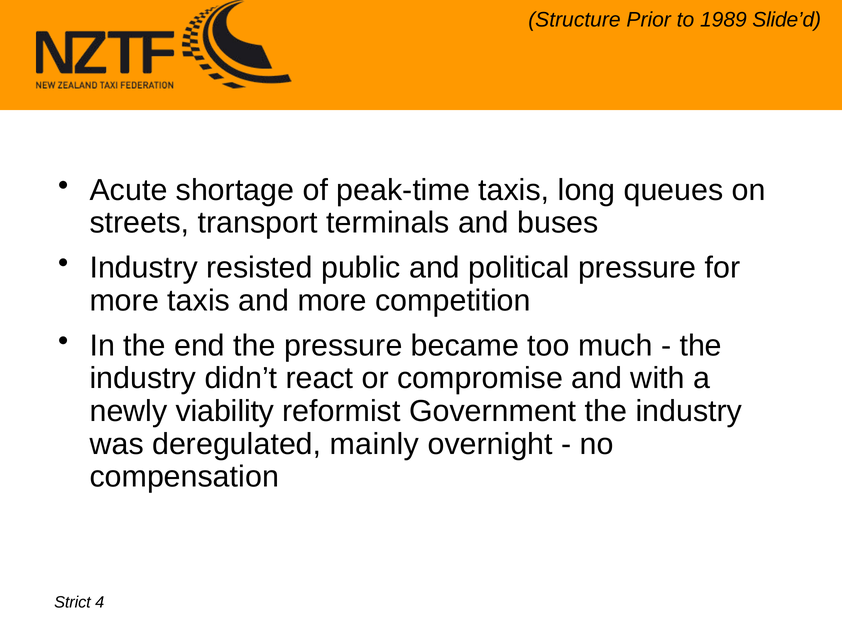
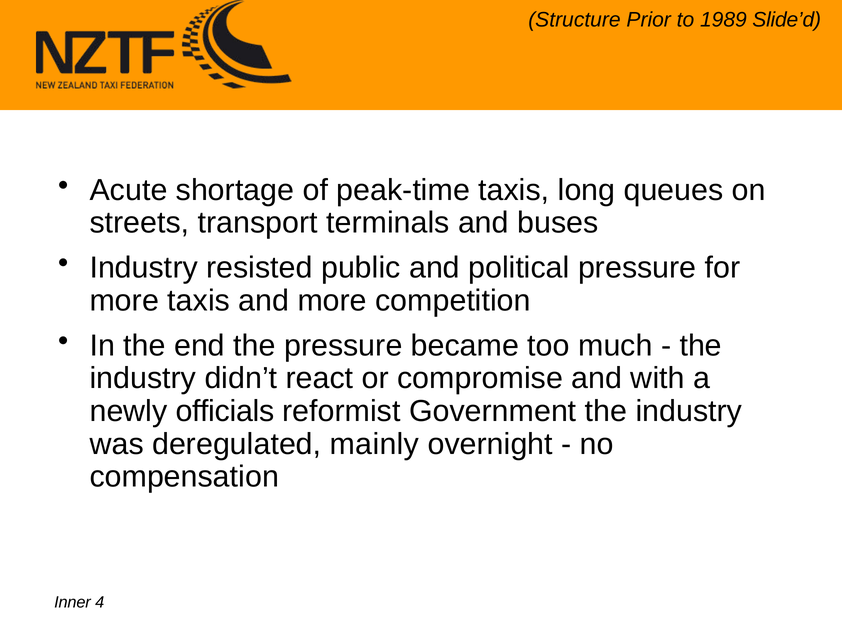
viability: viability -> officials
Strict: Strict -> Inner
